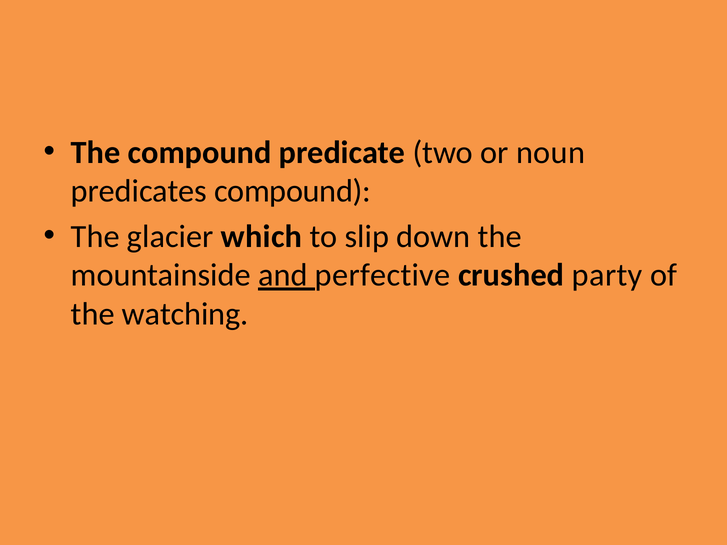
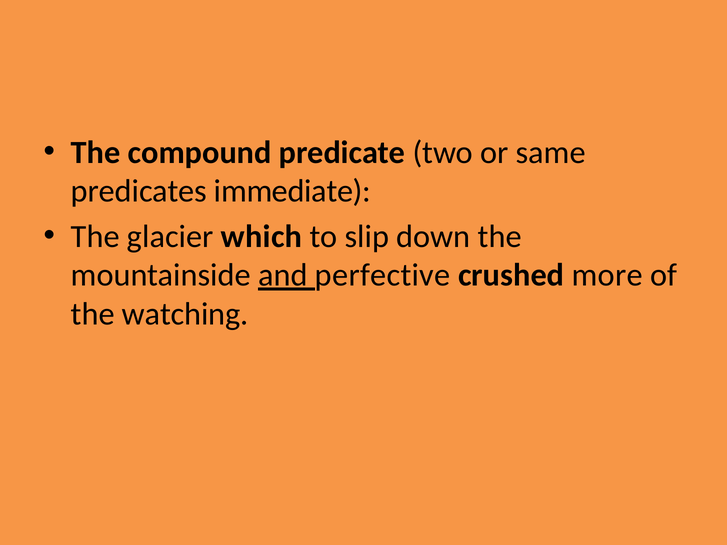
noun: noun -> same
predicates compound: compound -> immediate
party: party -> more
